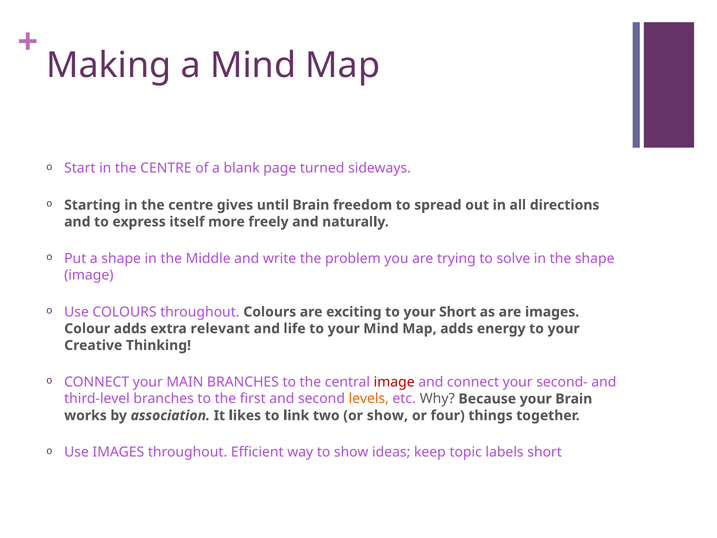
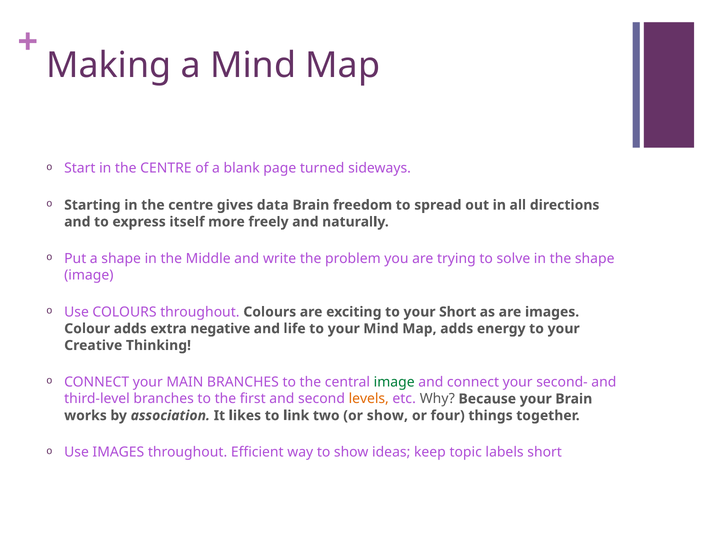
until: until -> data
relevant: relevant -> negative
image at (394, 382) colour: red -> green
